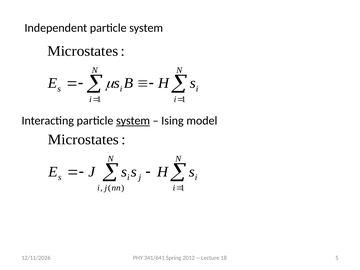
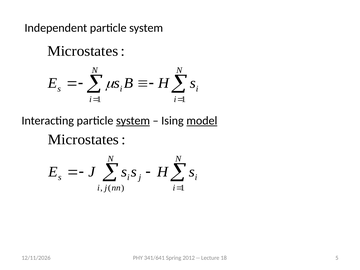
model underline: none -> present
